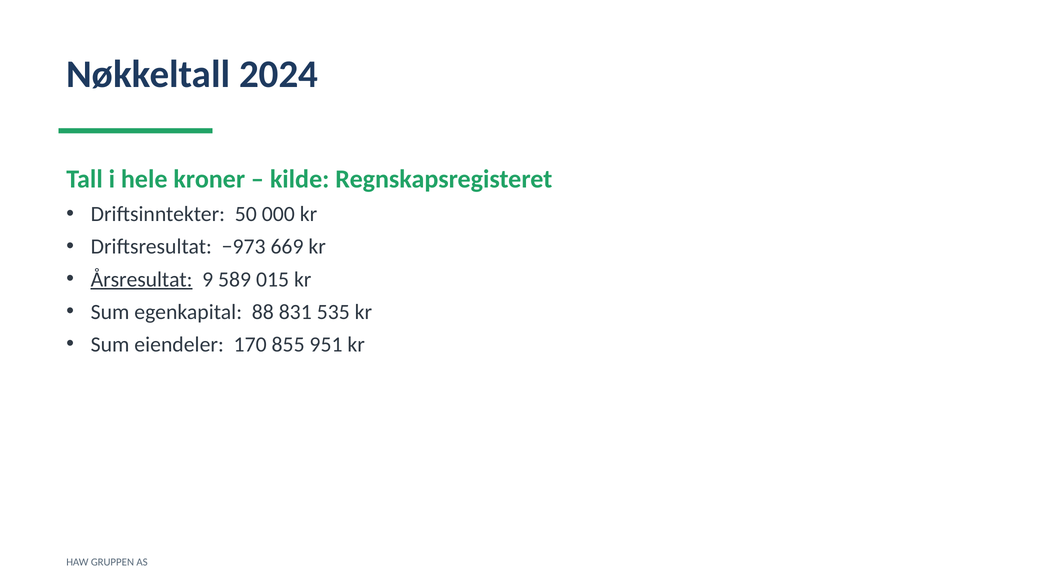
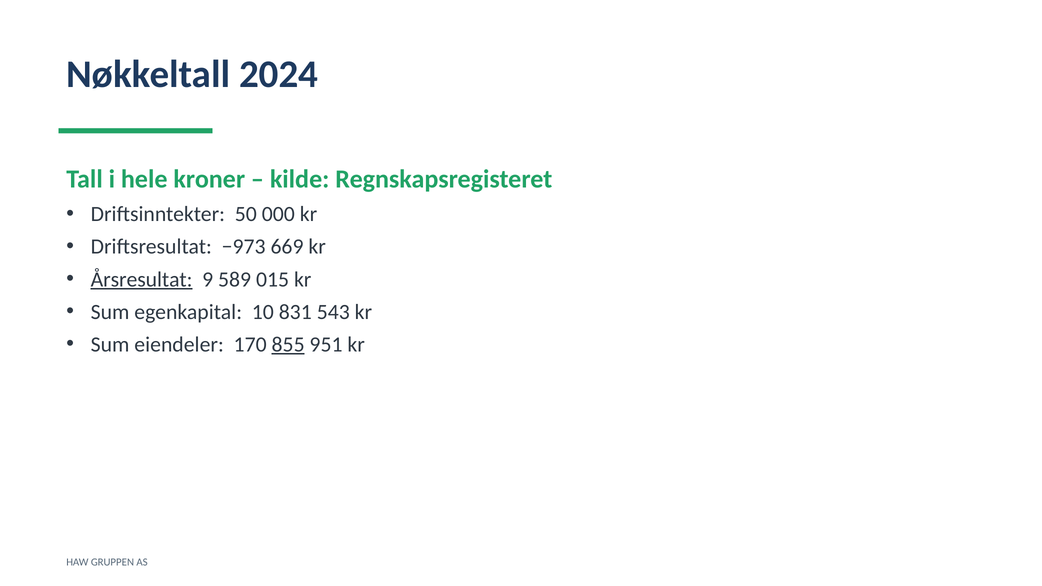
88: 88 -> 10
535: 535 -> 543
855 underline: none -> present
